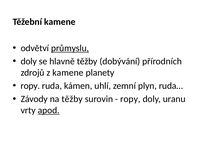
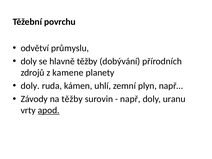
Těžební kamene: kamene -> povrchu
průmyslu underline: present -> none
ropy at (30, 86): ropy -> doly
ruda…: ruda… -> např…
ropy at (130, 99): ropy -> např
